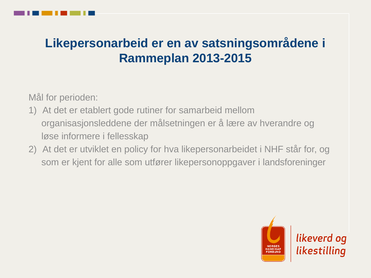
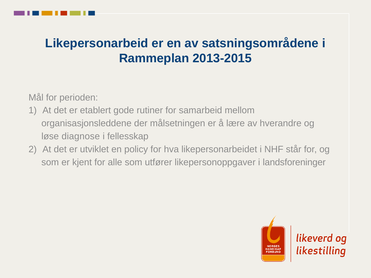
informere: informere -> diagnose
